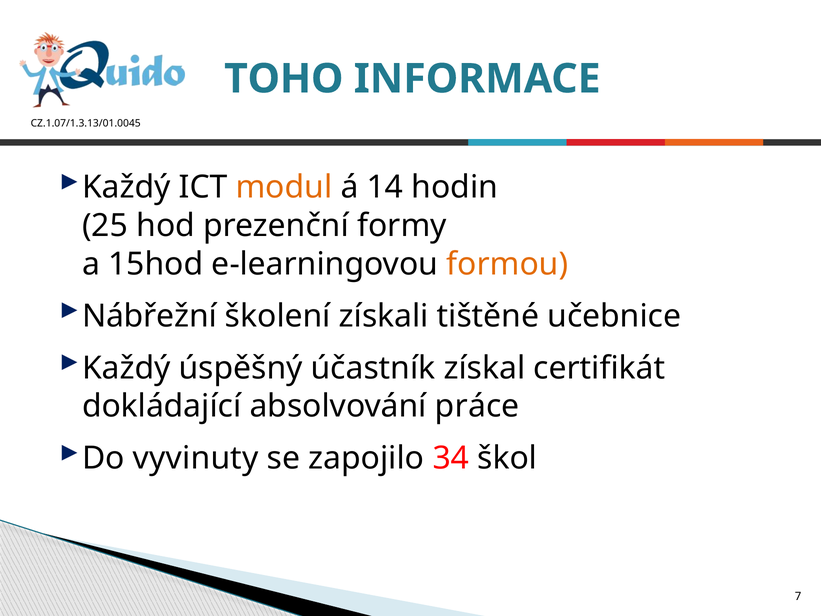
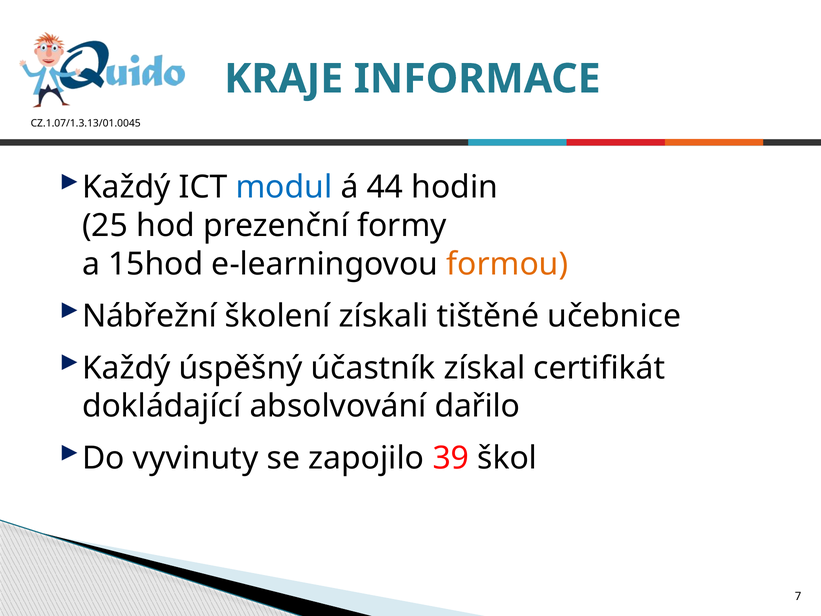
TOHO: TOHO -> KRAJE
modul colour: orange -> blue
14: 14 -> 44
práce: práce -> dařilo
34: 34 -> 39
